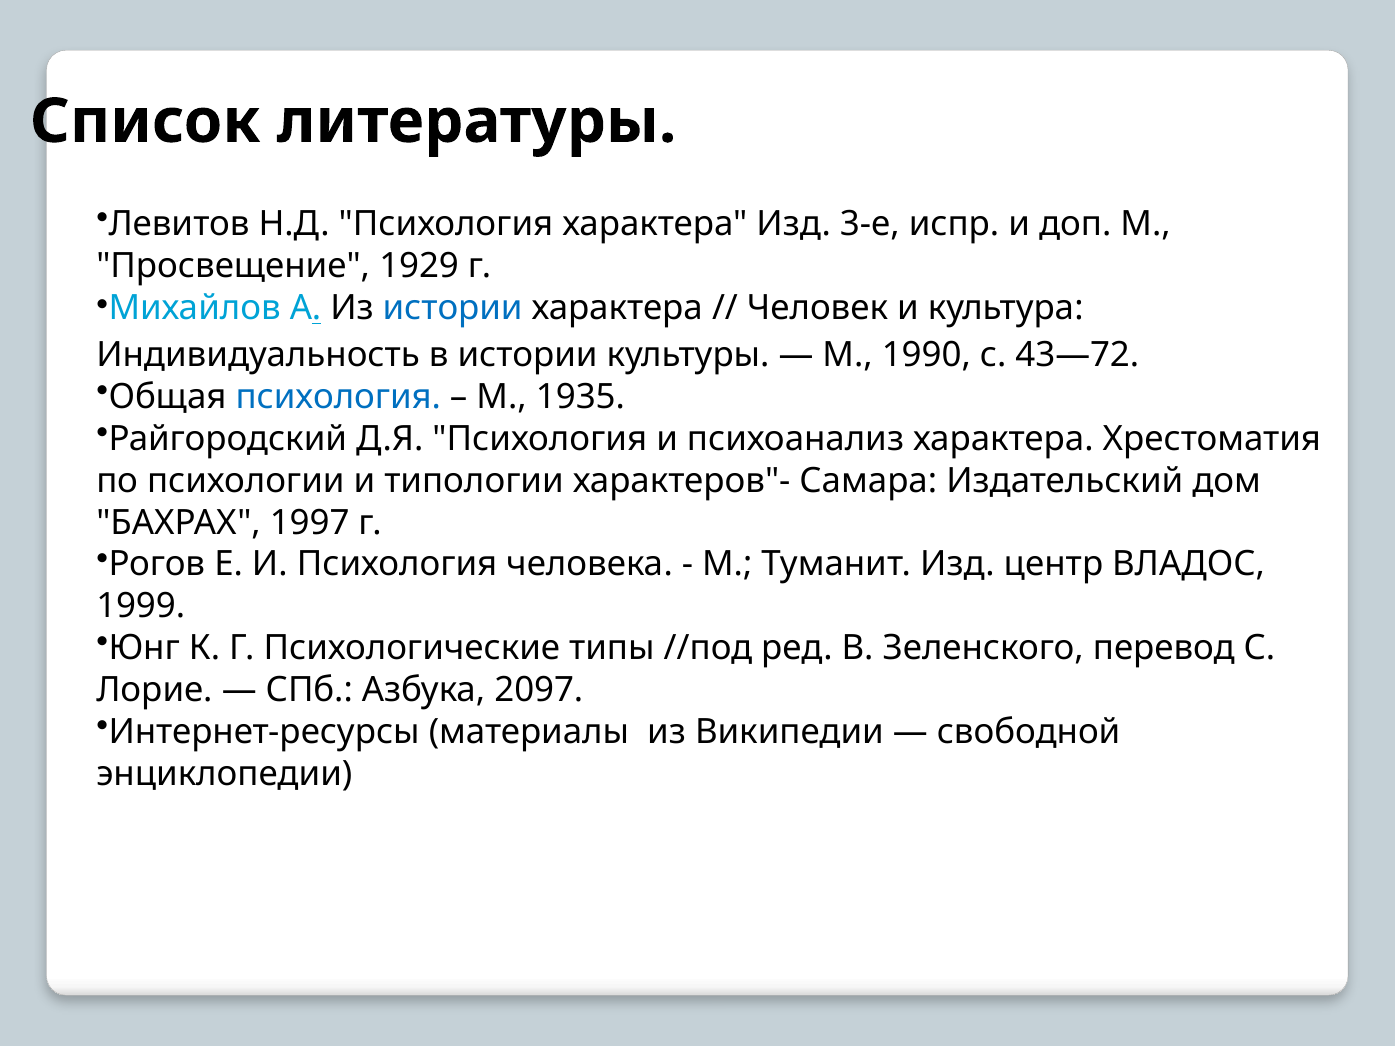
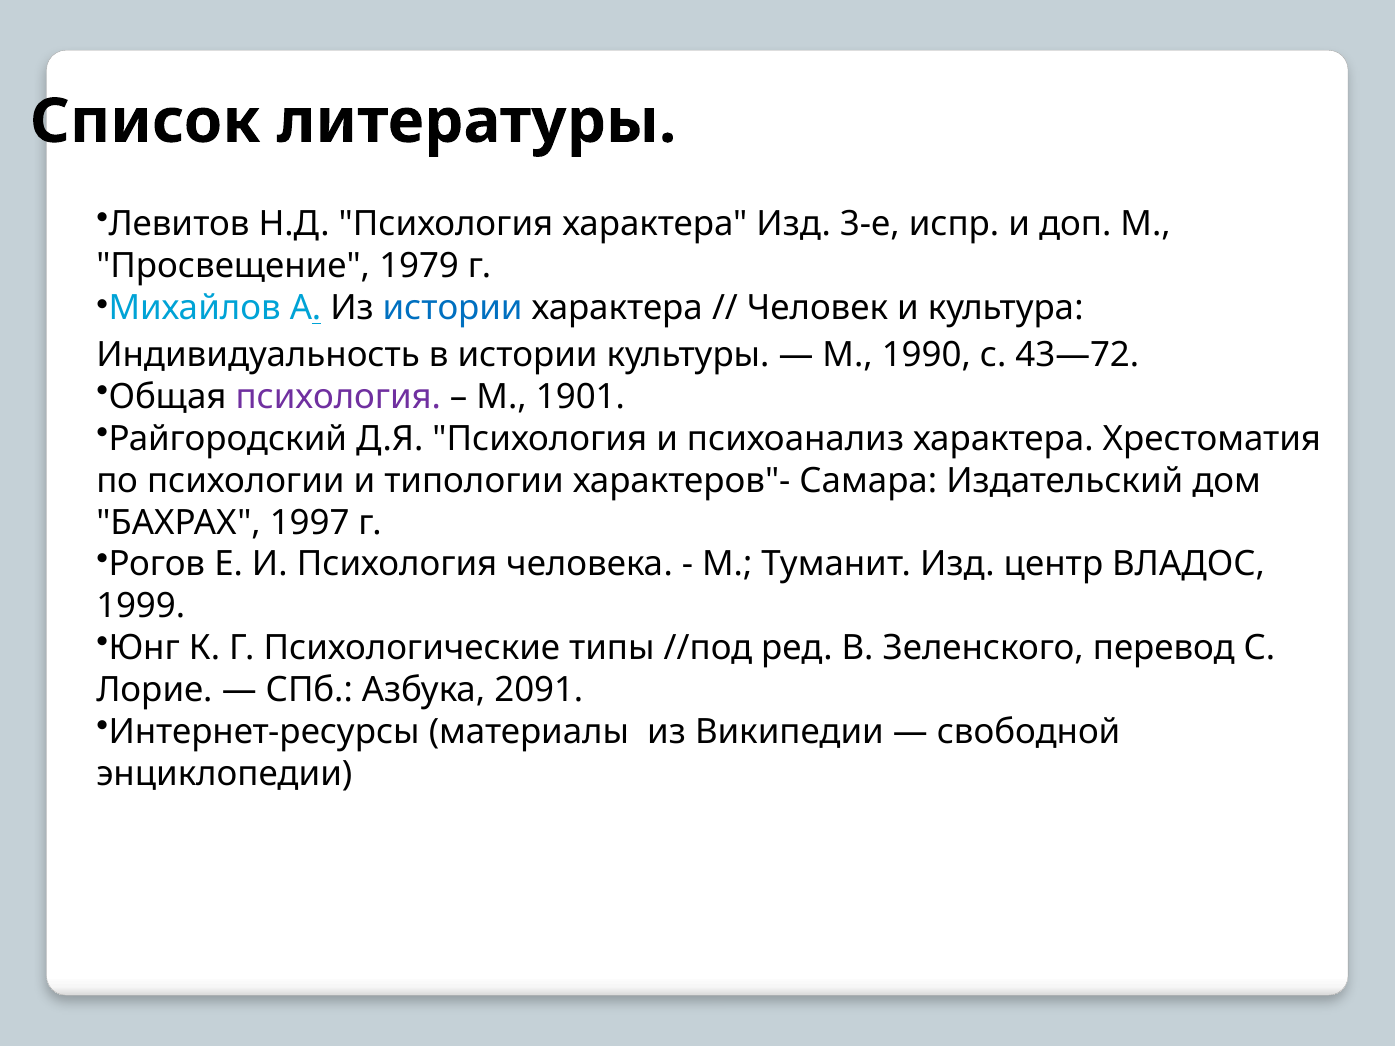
1929: 1929 -> 1979
психология at (338, 397) colour: blue -> purple
1935: 1935 -> 1901
2097: 2097 -> 2091
